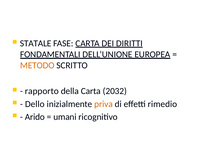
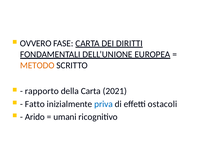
STATALE: STATALE -> OVVERO
2032: 2032 -> 2021
Dello: Dello -> Fatto
priva colour: orange -> blue
rimedio: rimedio -> ostacoli
